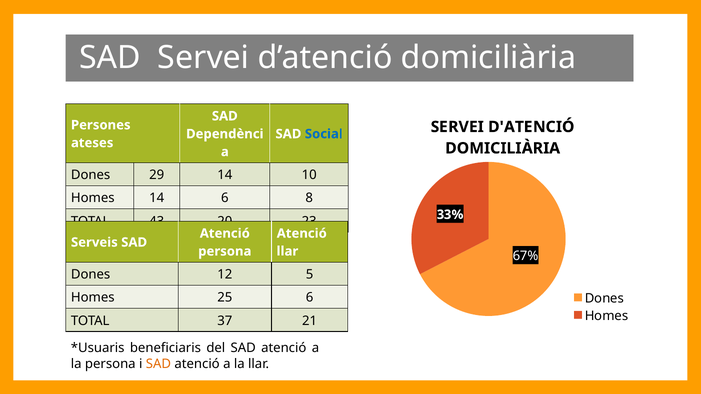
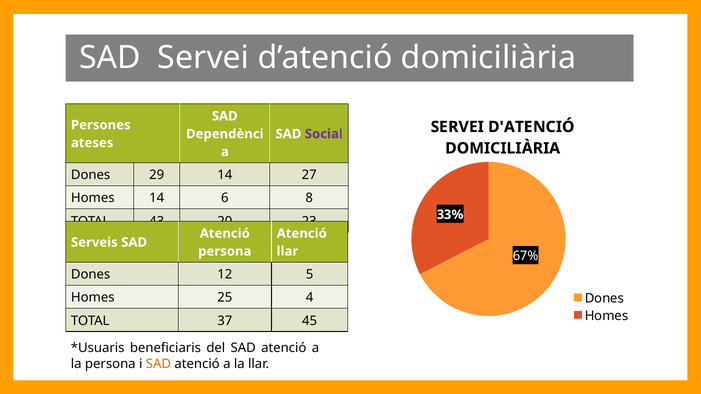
Social colour: blue -> purple
10: 10 -> 27
25 6: 6 -> 4
21: 21 -> 45
